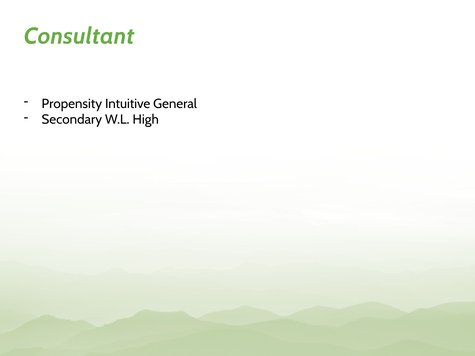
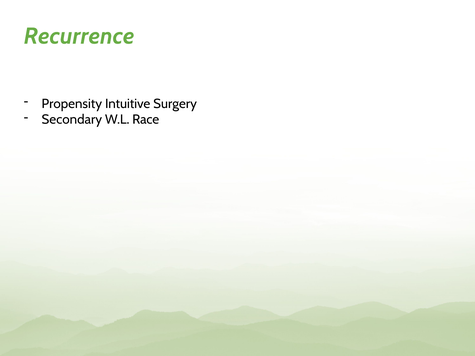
Consultant: Consultant -> Recurrence
General: General -> Surgery
High: High -> Race
